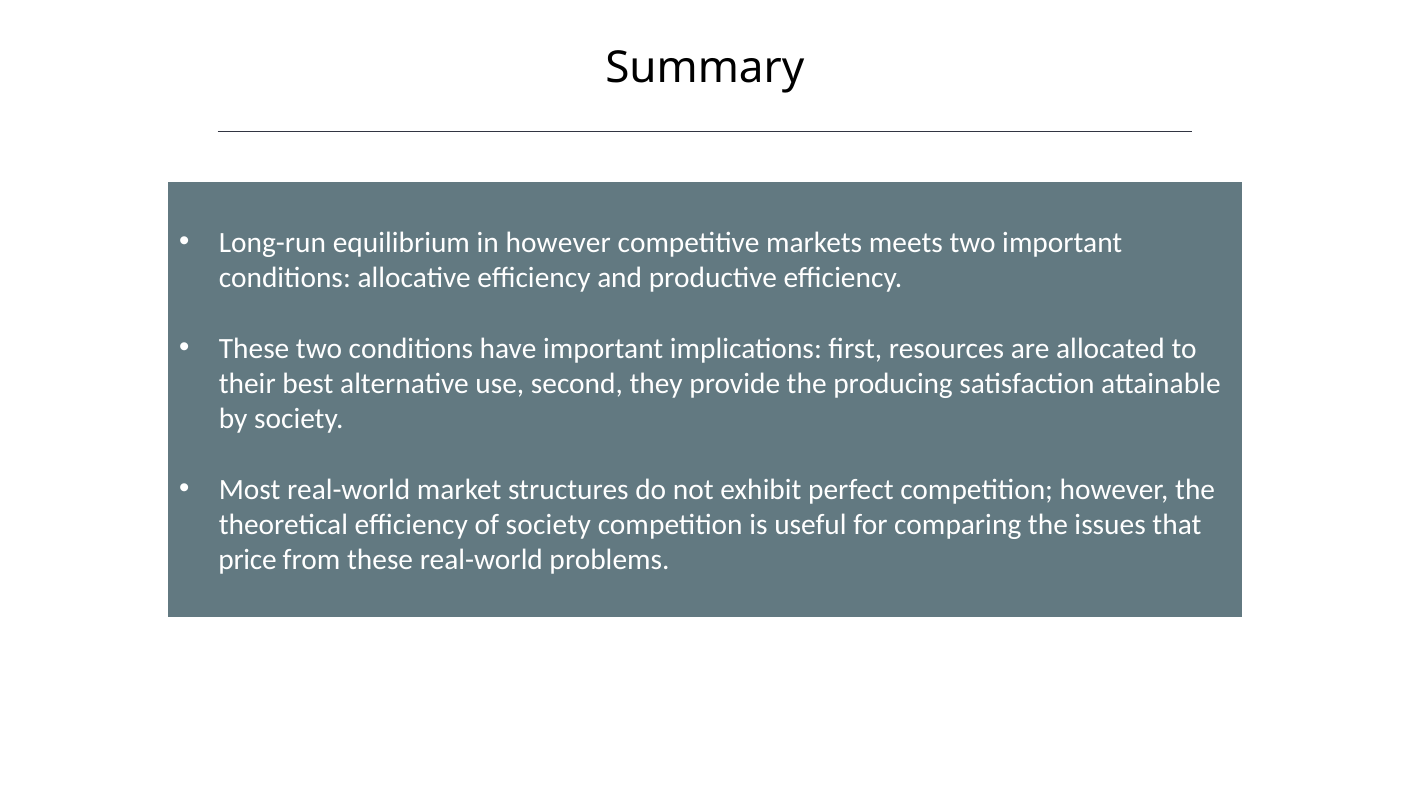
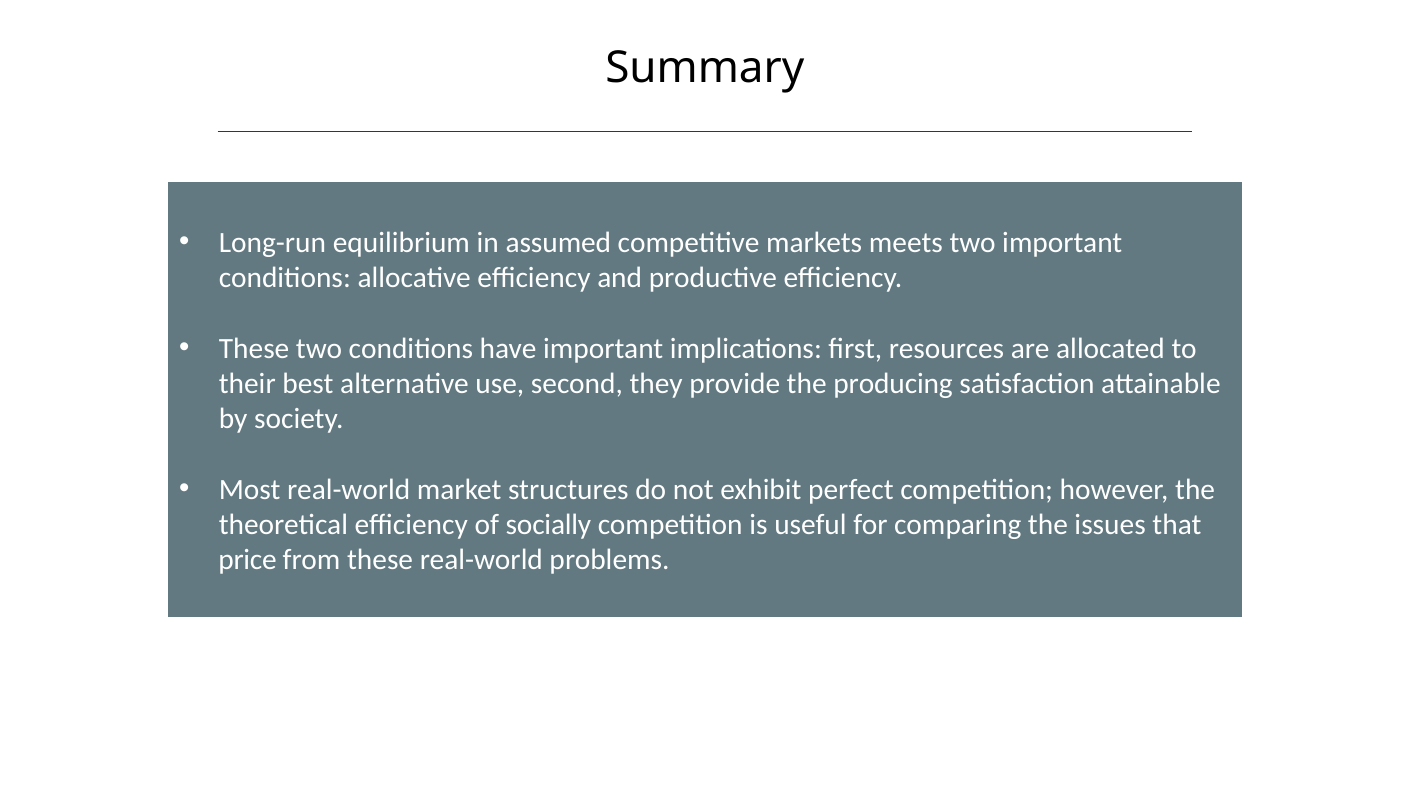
in however: however -> assumed
of society: society -> socially
